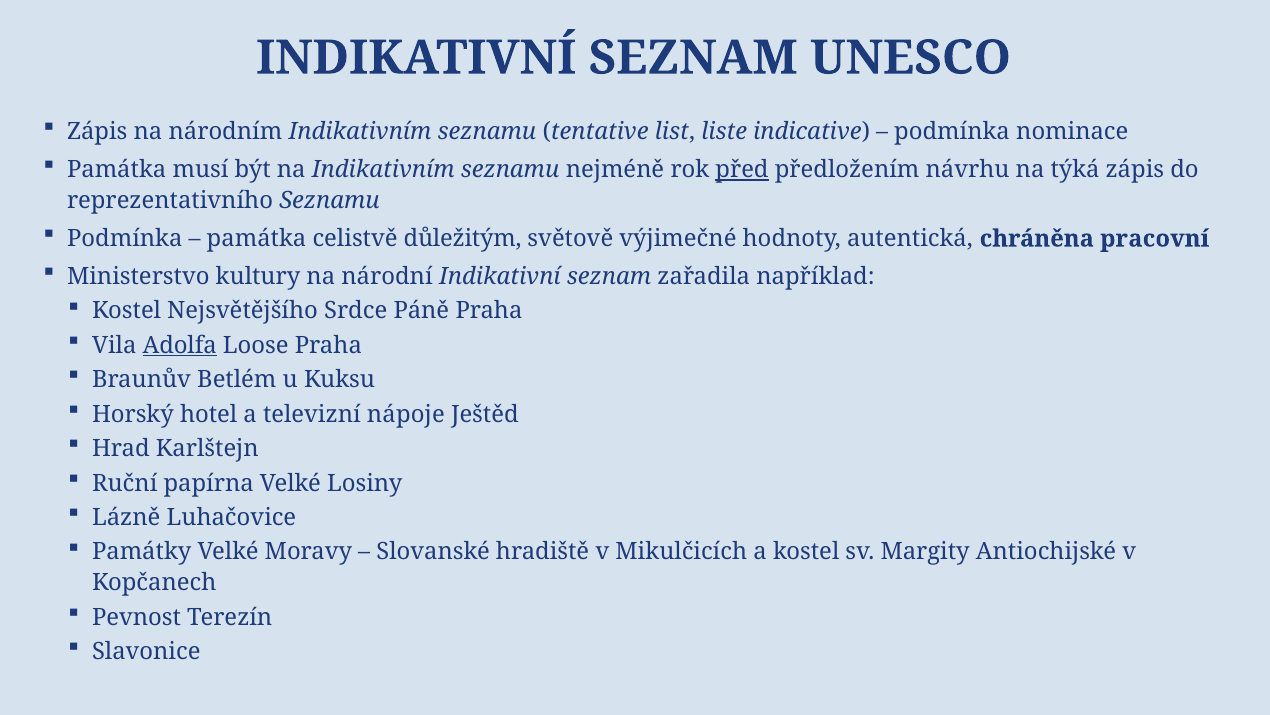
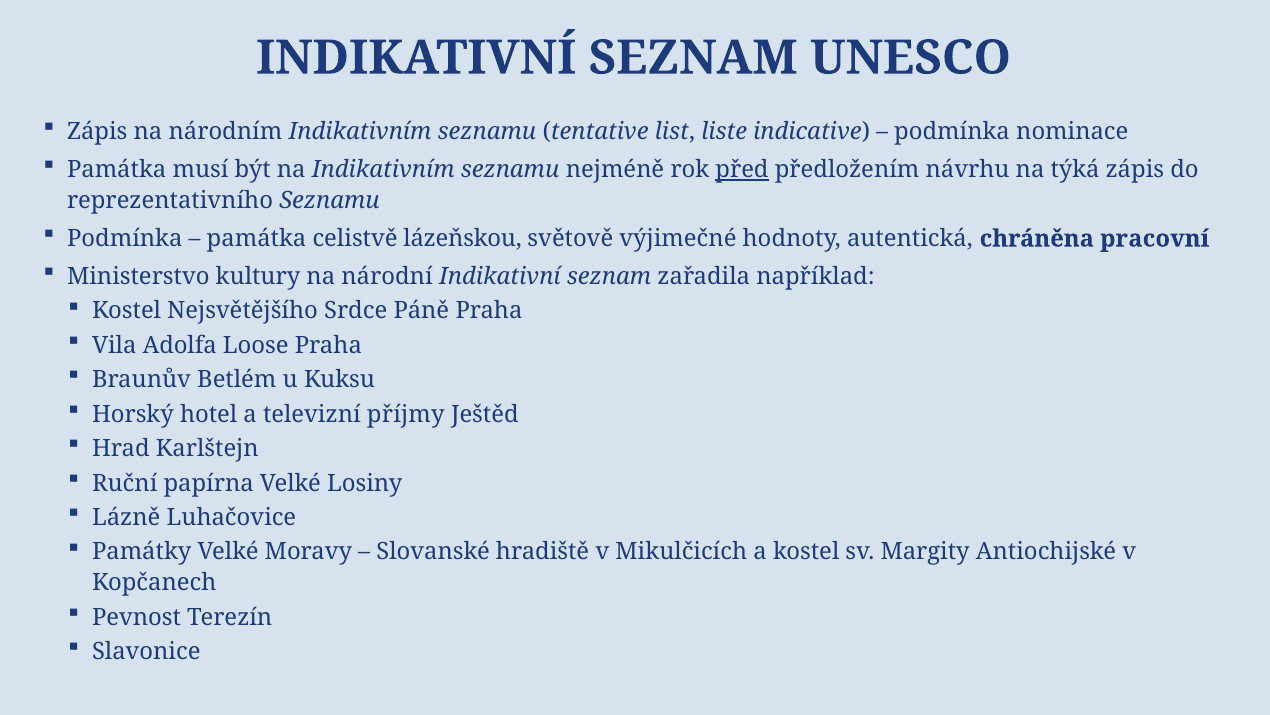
důležitým: důležitým -> lázeňskou
Adolfa underline: present -> none
nápoje: nápoje -> příjmy
